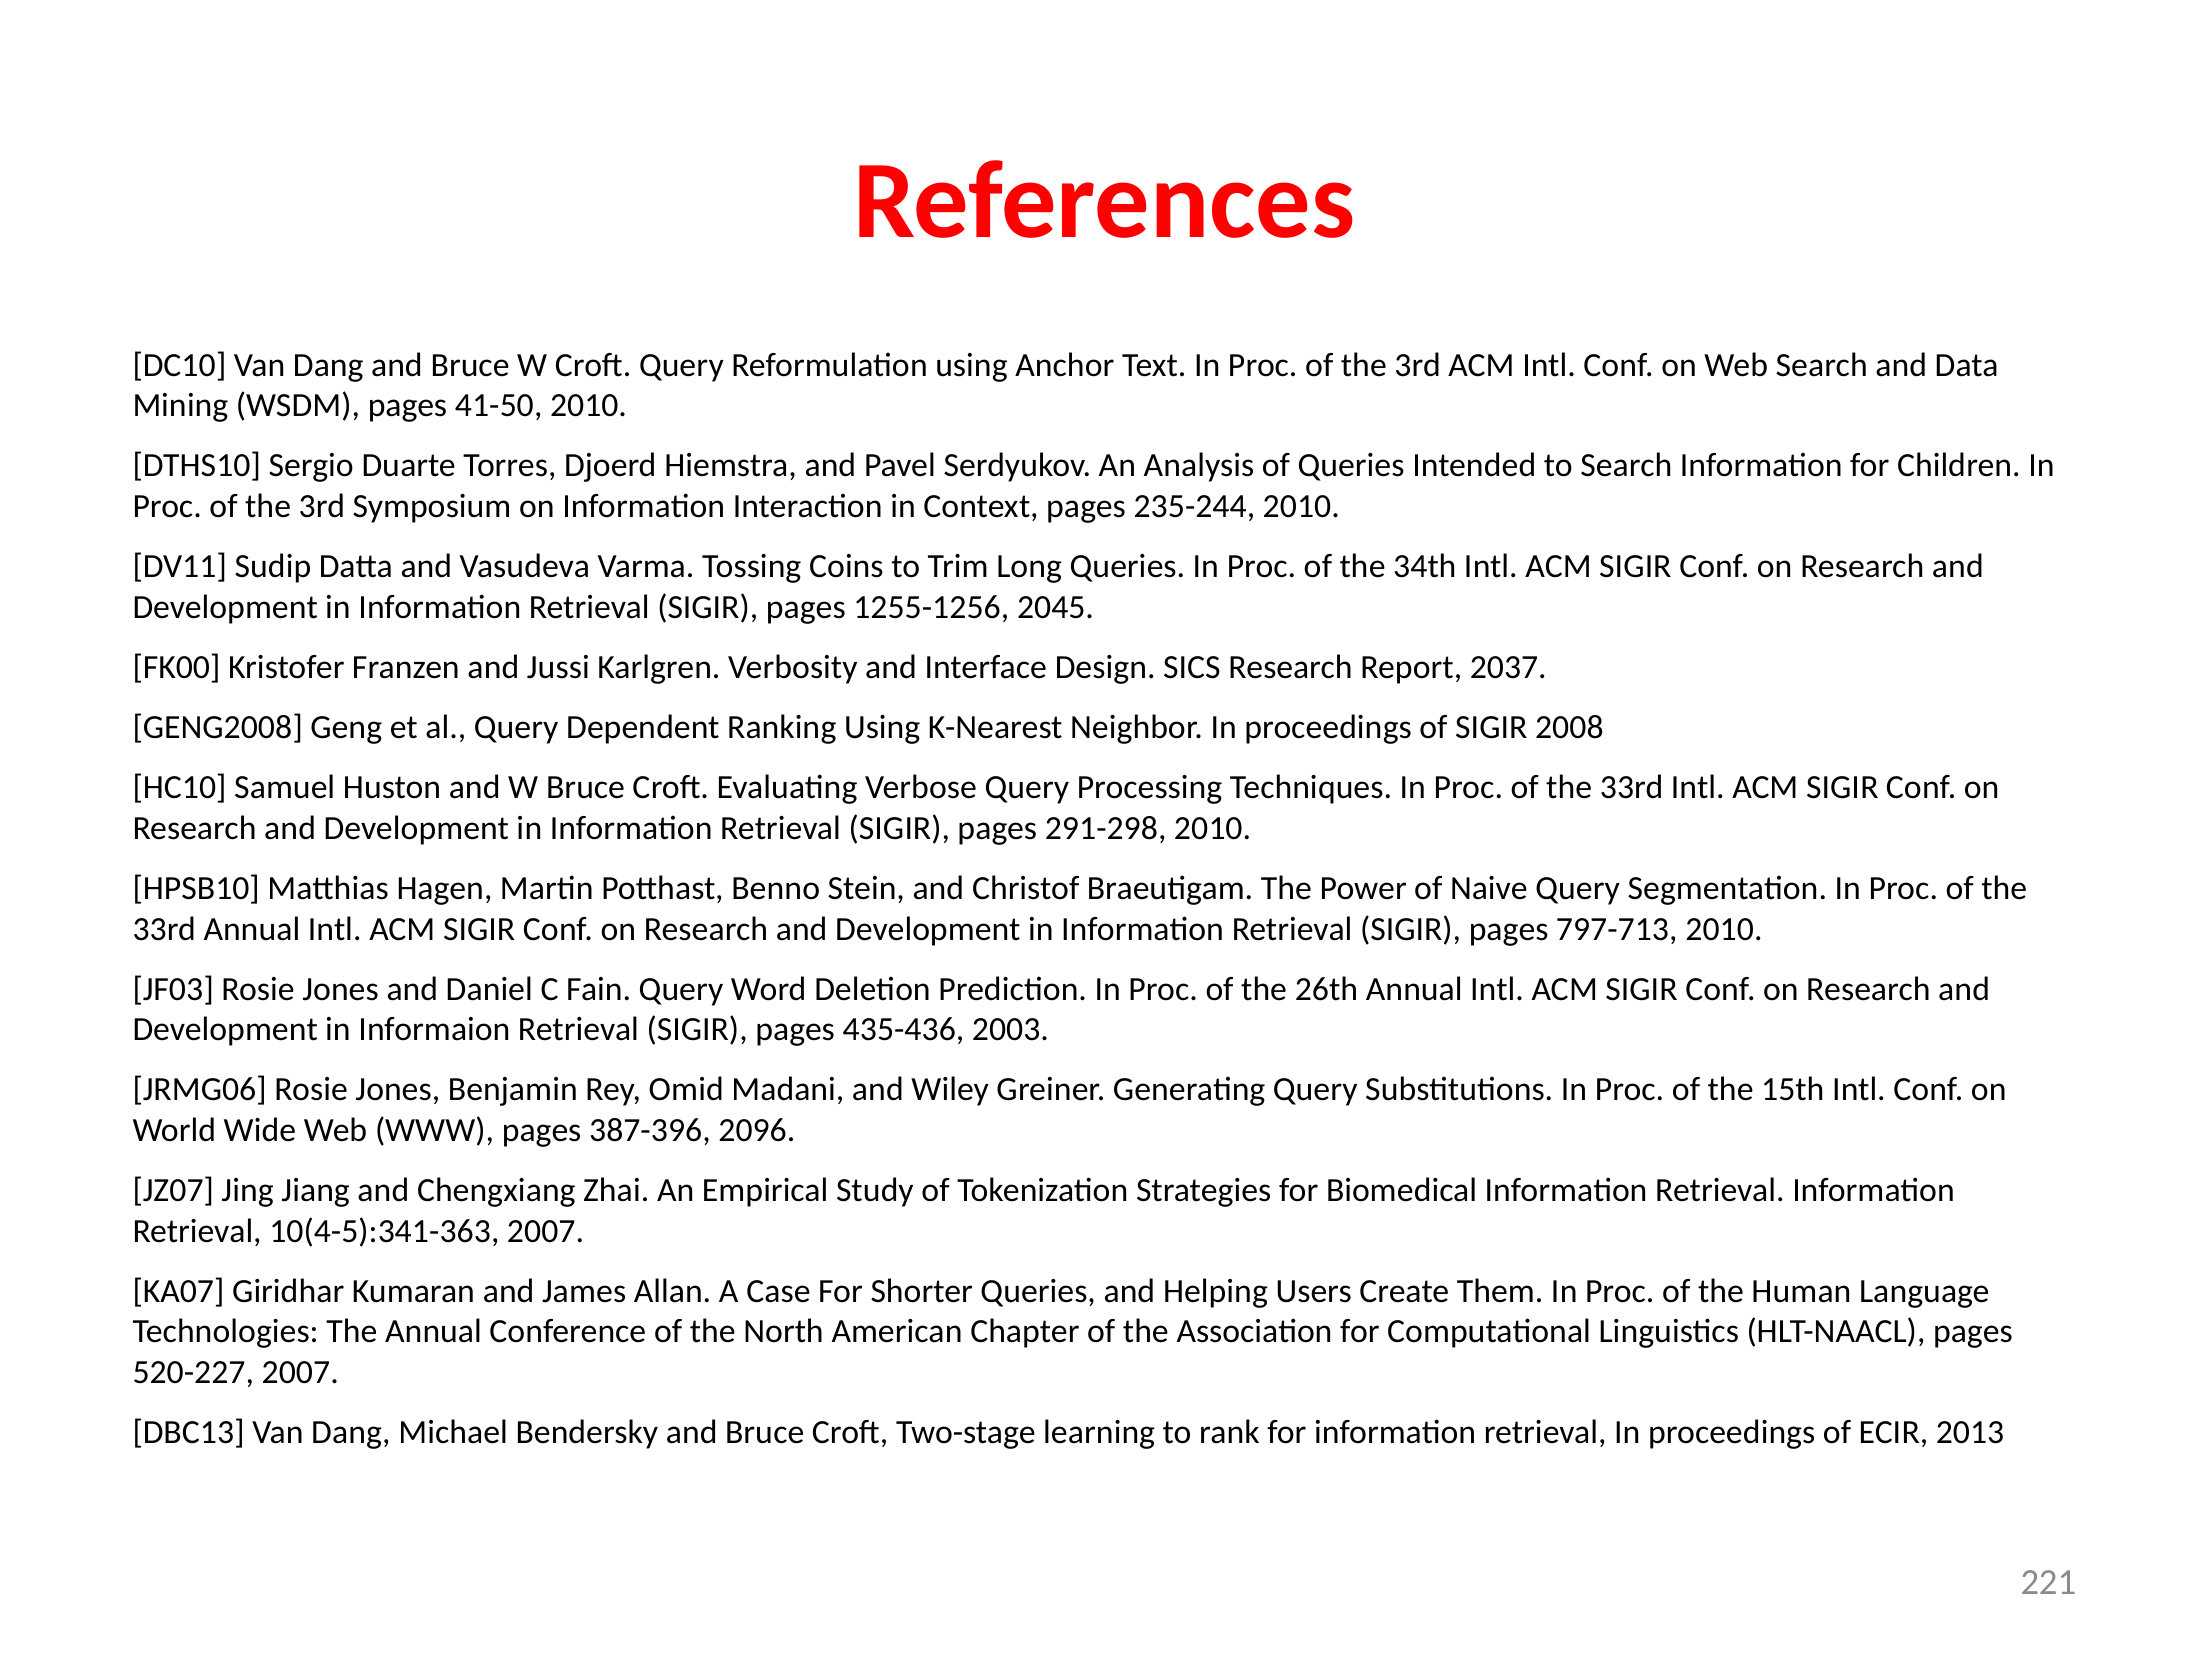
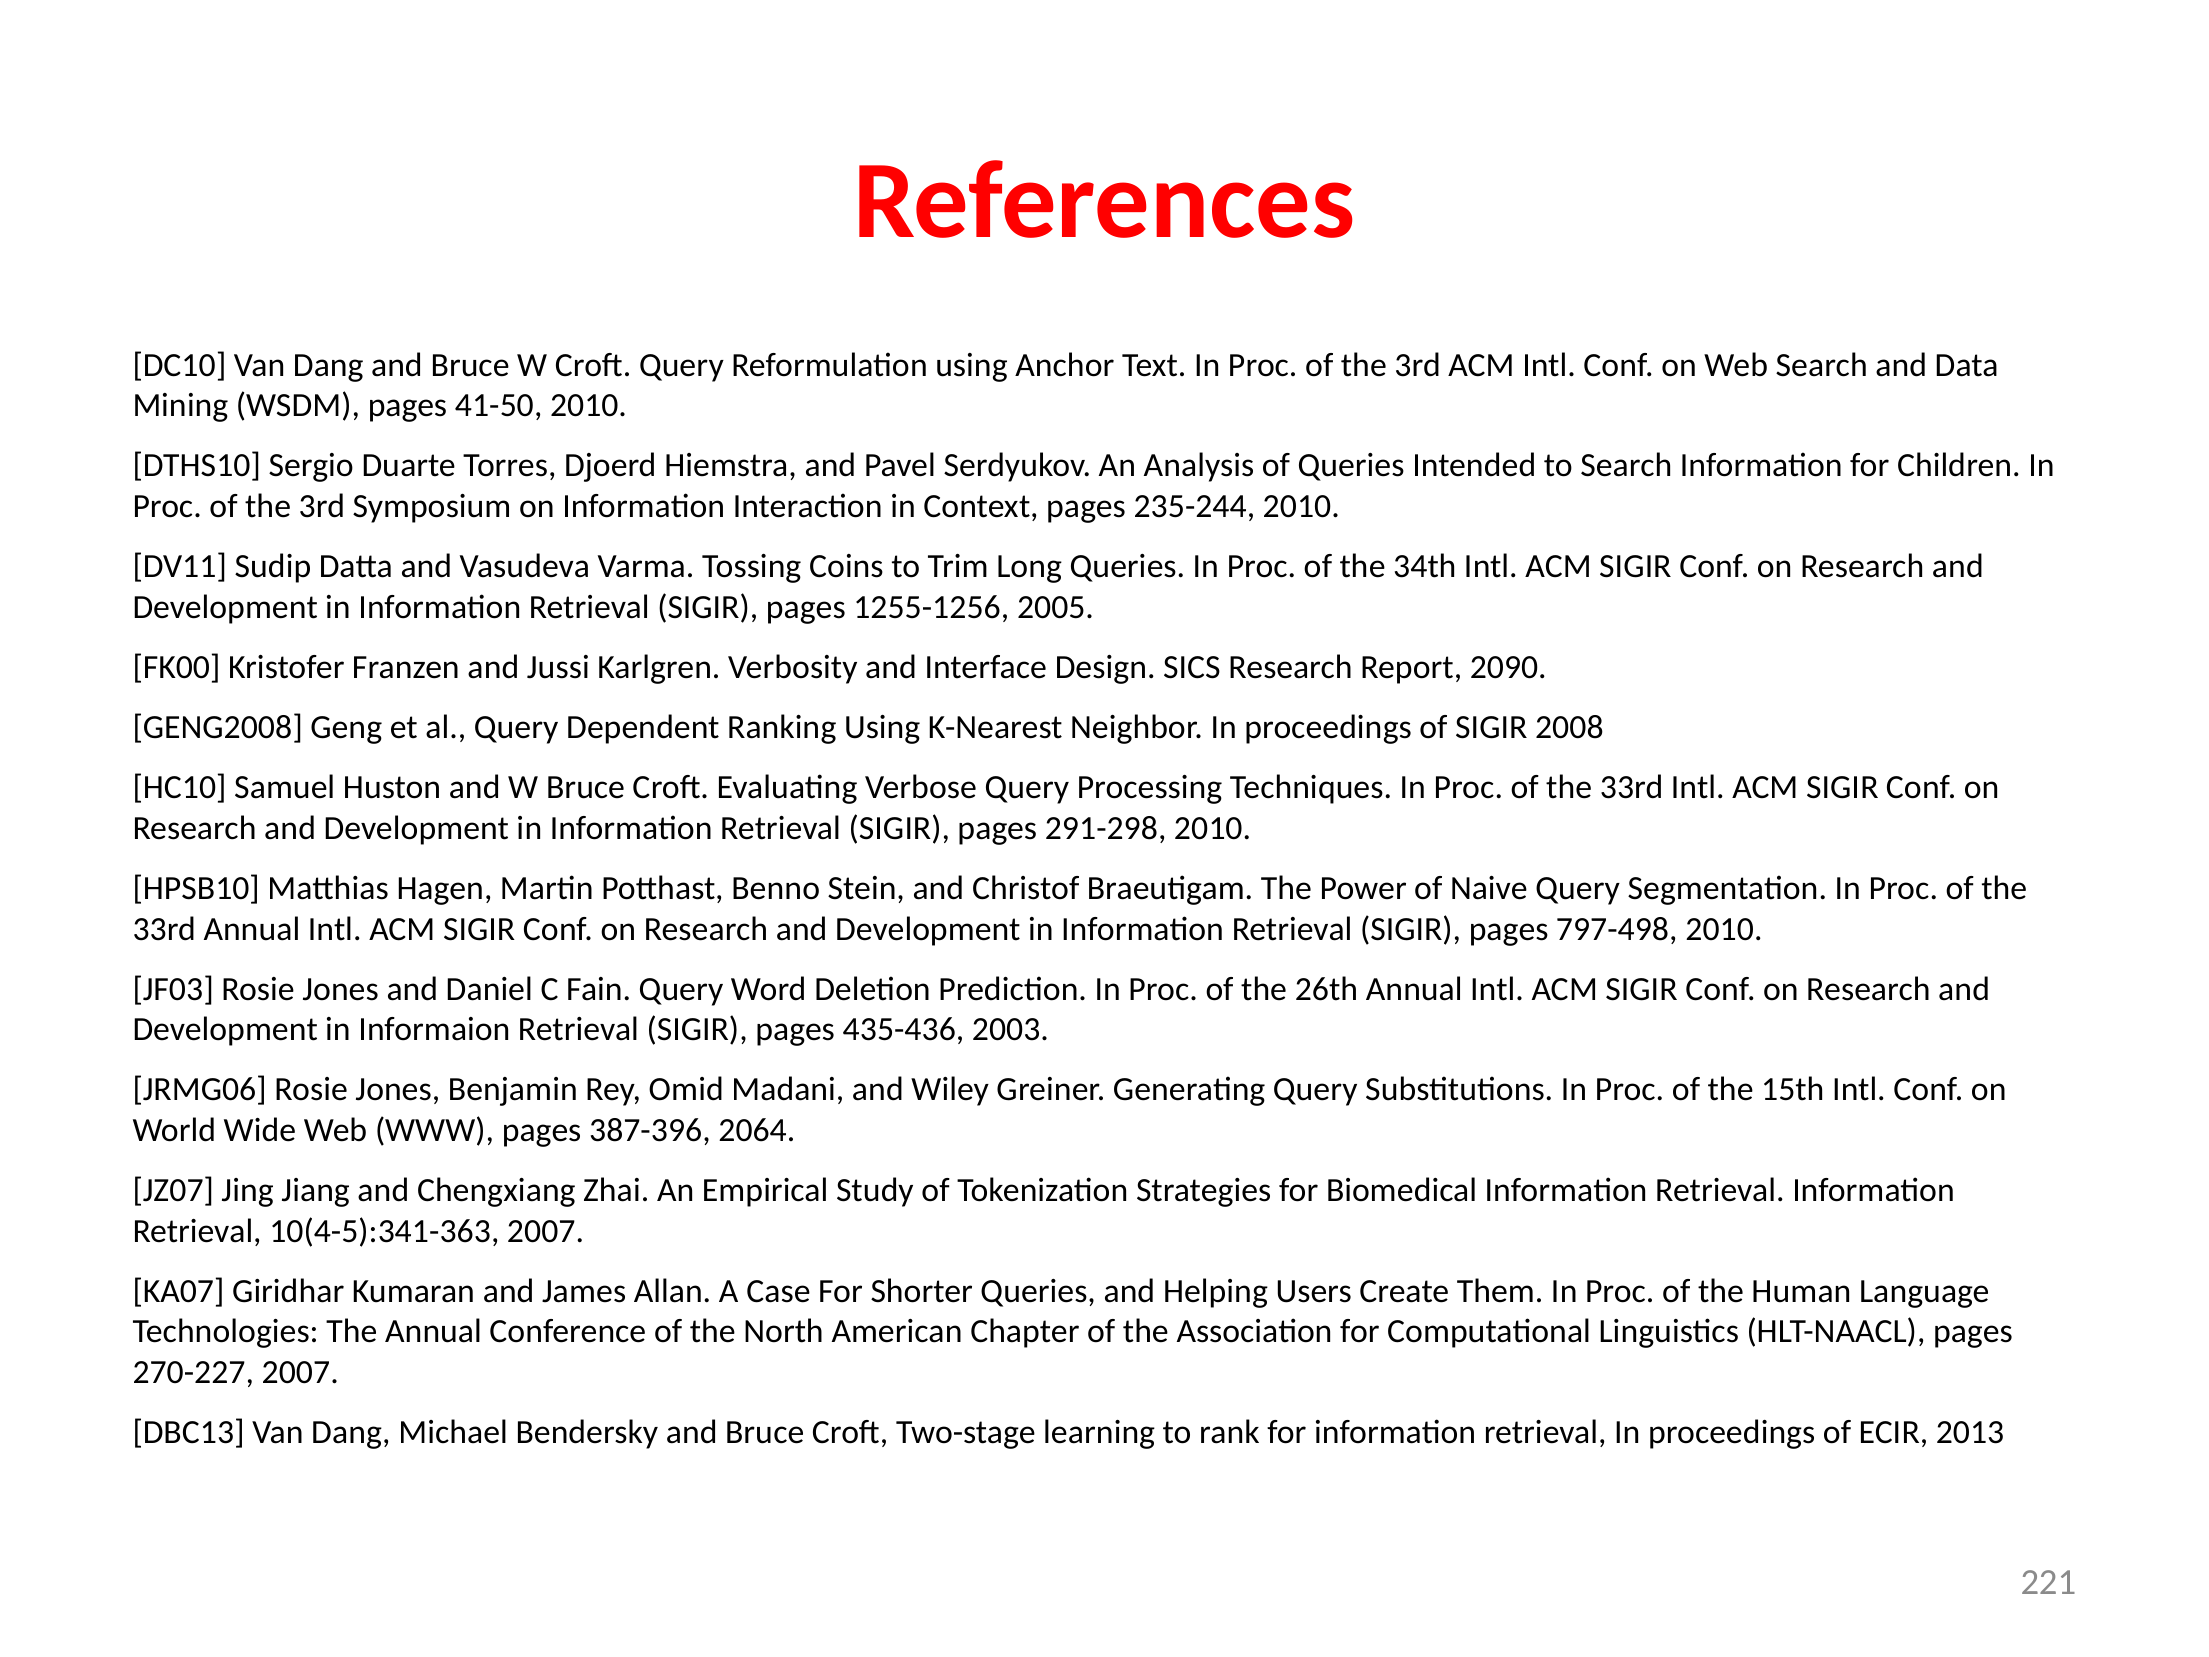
2045: 2045 -> 2005
2037: 2037 -> 2090
797-713: 797-713 -> 797-498
2096: 2096 -> 2064
520-227: 520-227 -> 270-227
